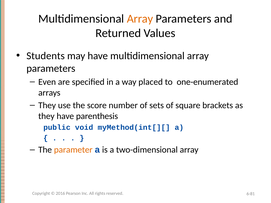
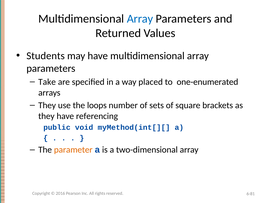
Array at (140, 19) colour: orange -> blue
Even: Even -> Take
score: score -> loops
parenthesis: parenthesis -> referencing
